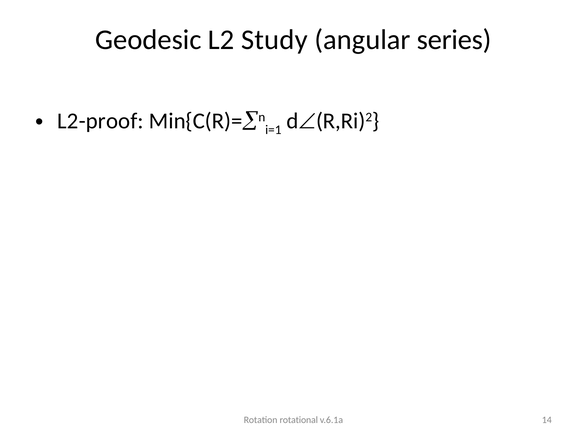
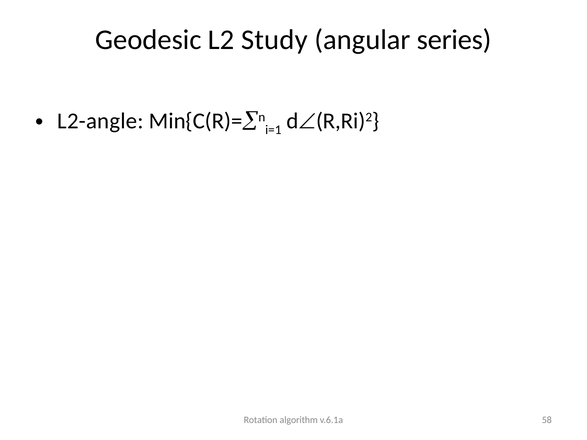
L2-proof: L2-proof -> L2-angle
rotational: rotational -> algorithm
14: 14 -> 58
